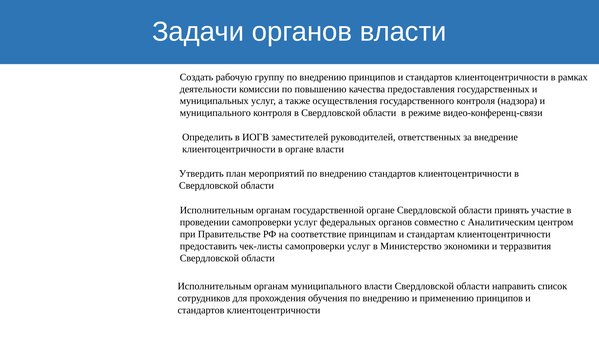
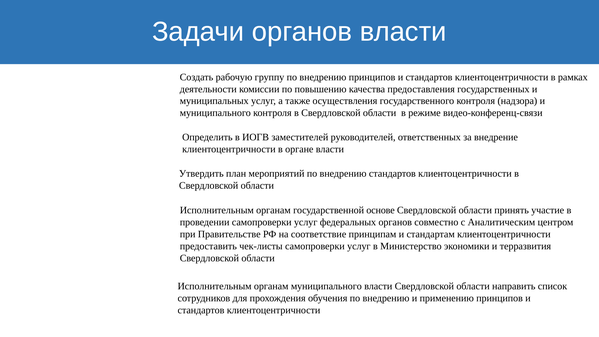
государственной органе: органе -> основе
